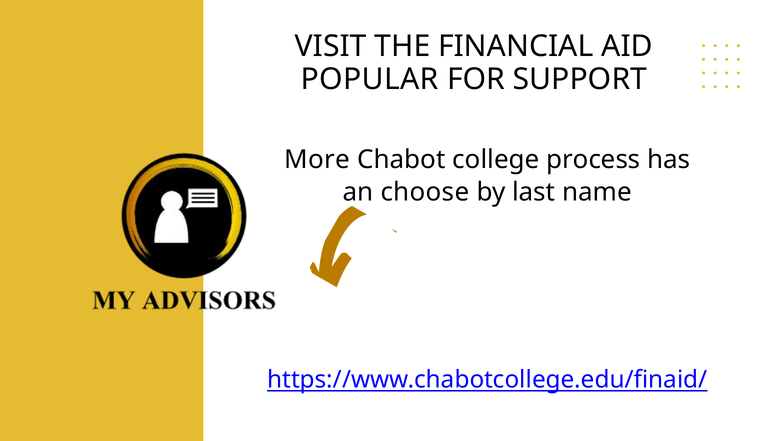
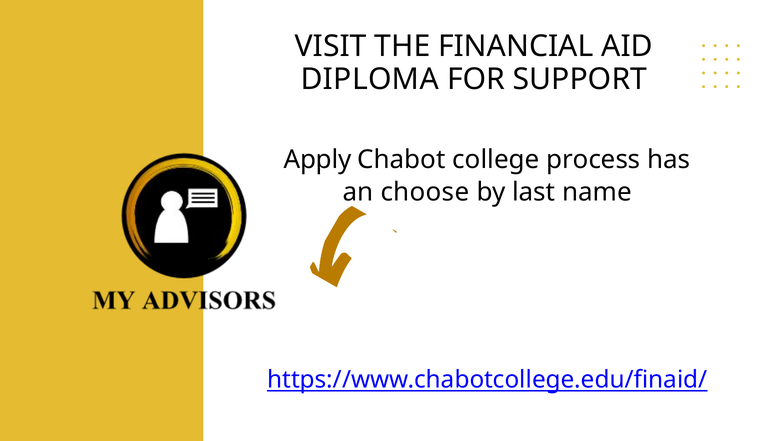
POPULAR: POPULAR -> DIPLOMA
More: More -> Apply
